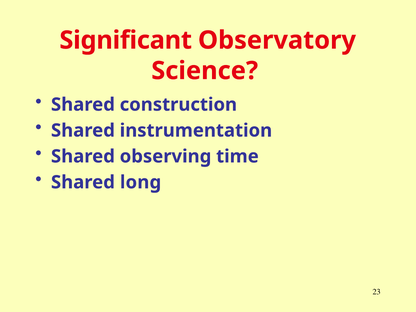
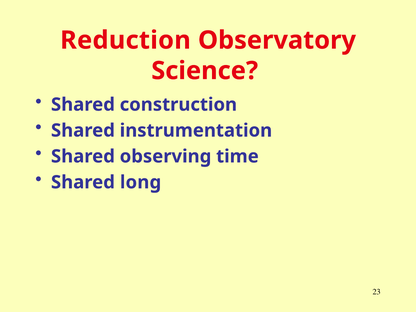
Significant: Significant -> Reduction
